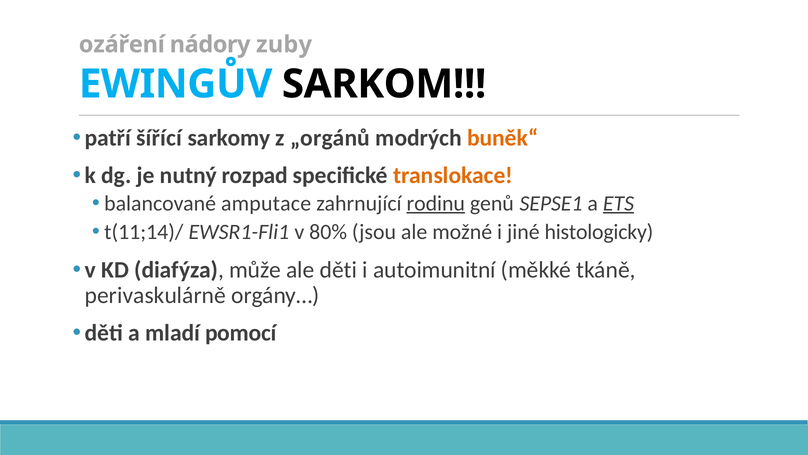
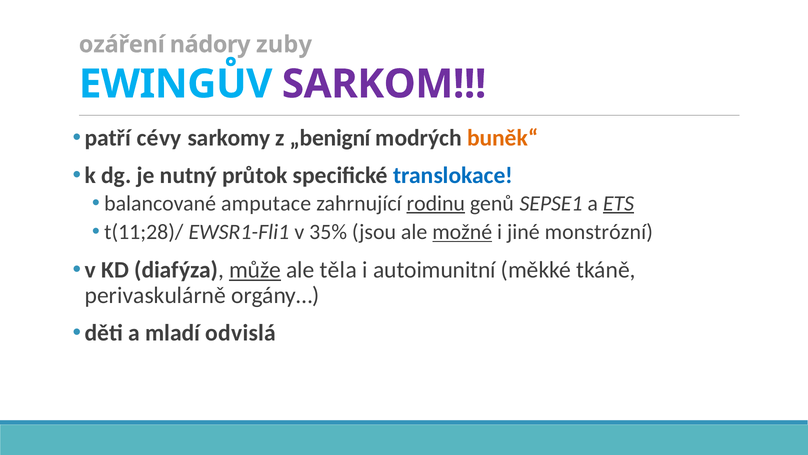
SARKOM colour: black -> purple
šířící: šířící -> cévy
„orgánů: „orgánů -> „benigní
rozpad: rozpad -> průtok
translokace colour: orange -> blue
t(11;14)/: t(11;14)/ -> t(11;28)/
80%: 80% -> 35%
možné underline: none -> present
histologicky: histologicky -> monstrózní
může underline: none -> present
ale děti: děti -> těla
pomocí: pomocí -> odvislá
